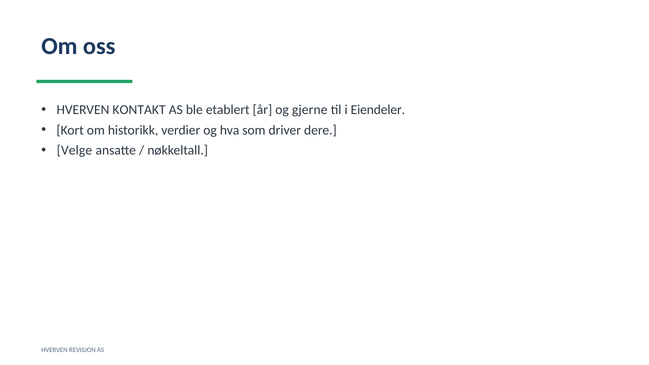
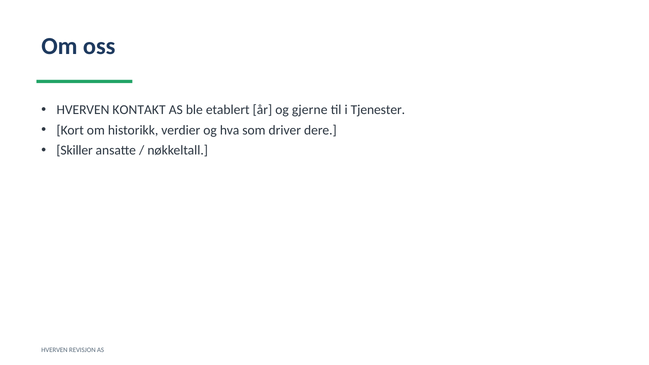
Eiendeler: Eiendeler -> Tjenester
Velge: Velge -> Skiller
